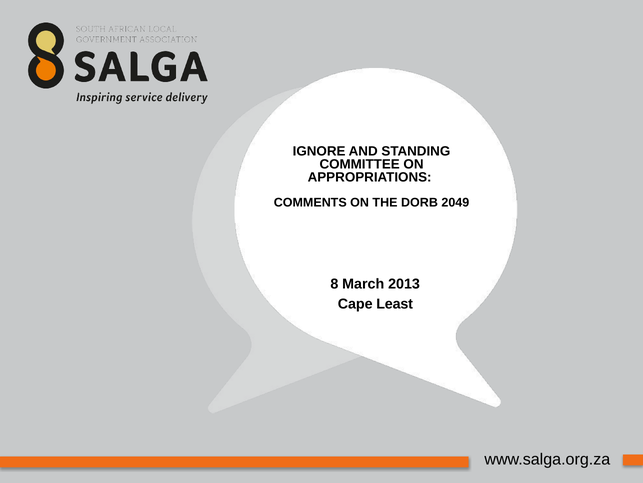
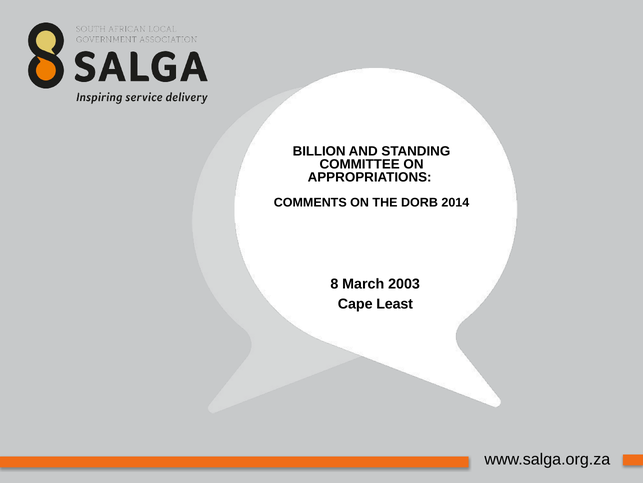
IGNORE: IGNORE -> BILLION
2049: 2049 -> 2014
2013: 2013 -> 2003
